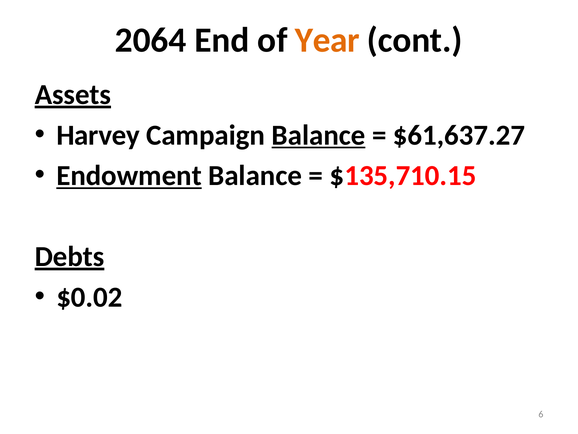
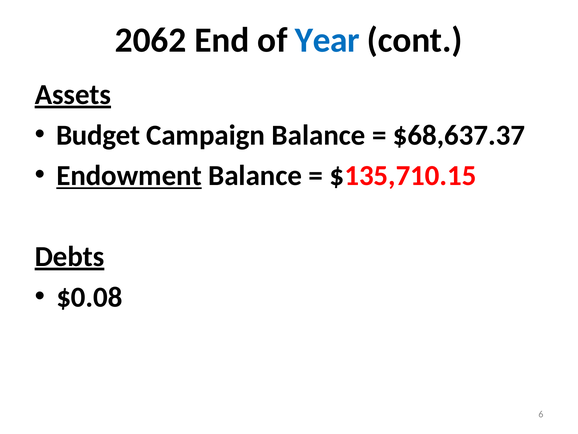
2064: 2064 -> 2062
Year colour: orange -> blue
Harvey: Harvey -> Budget
Balance at (319, 135) underline: present -> none
$61,637.27: $61,637.27 -> $68,637.37
$0.02: $0.02 -> $0.08
